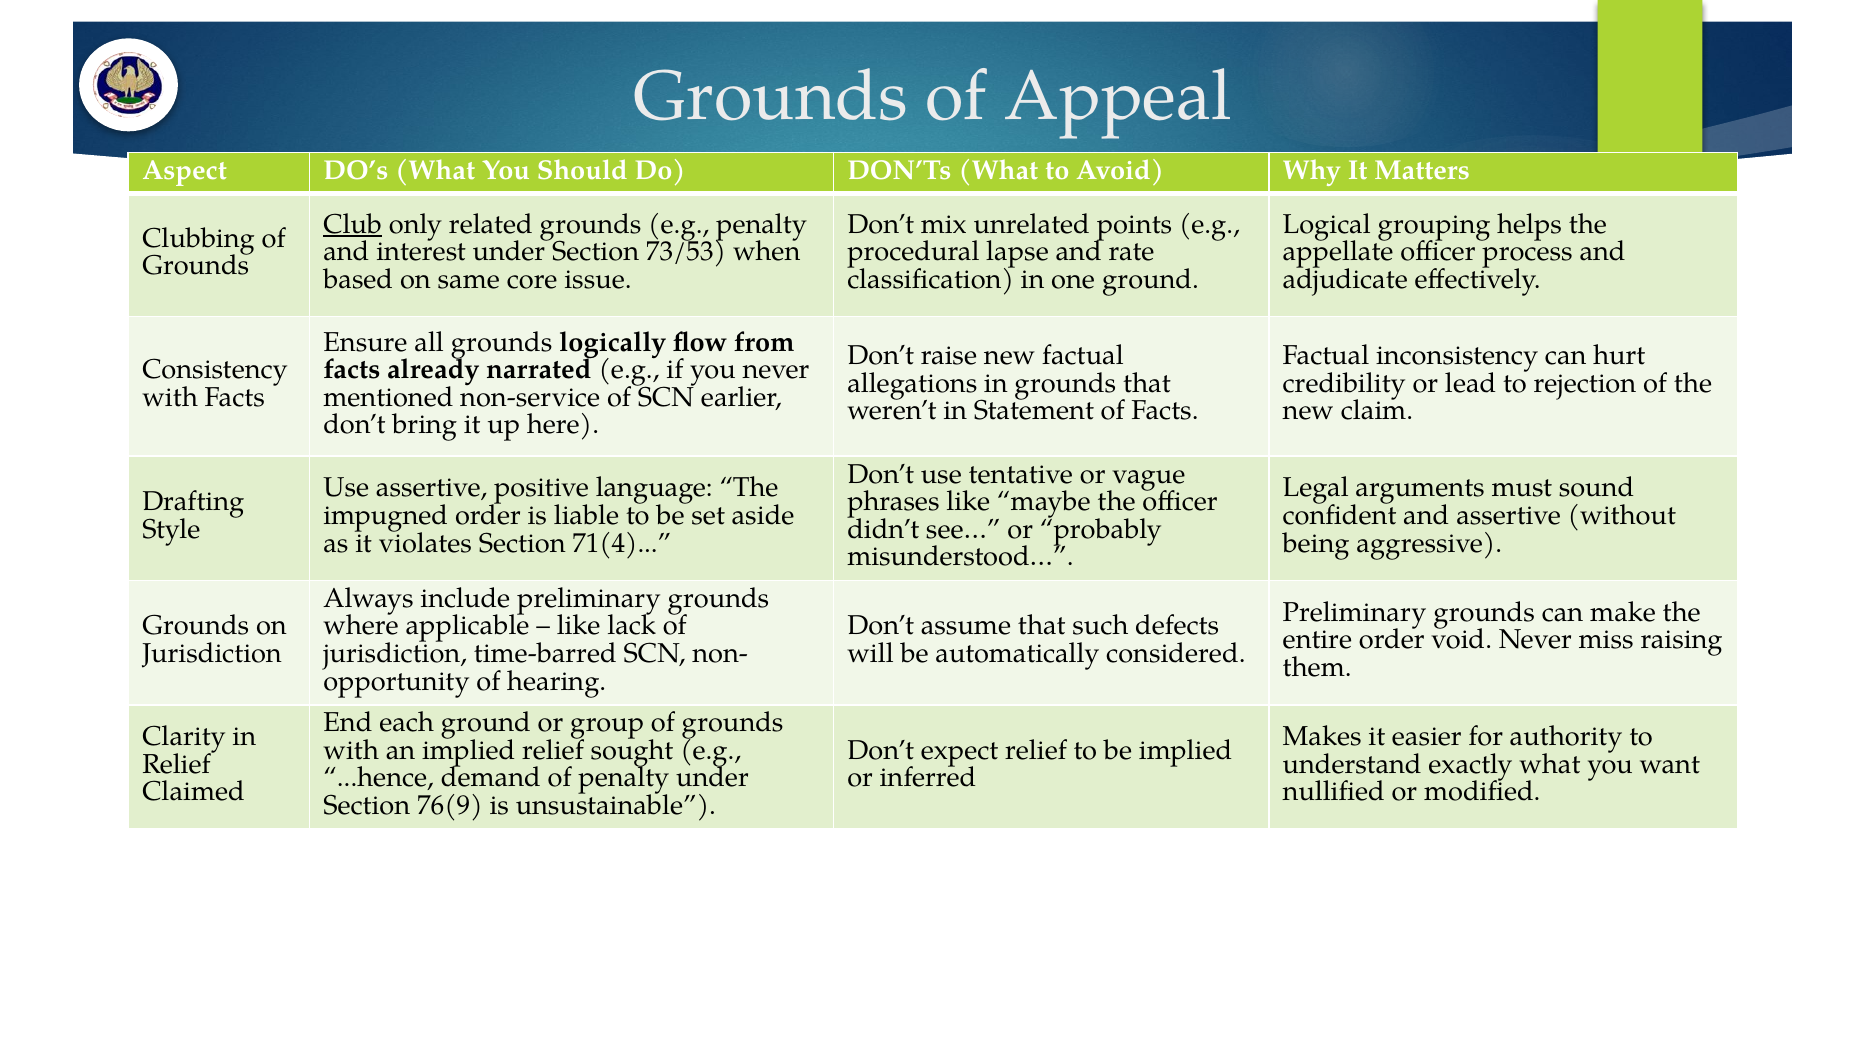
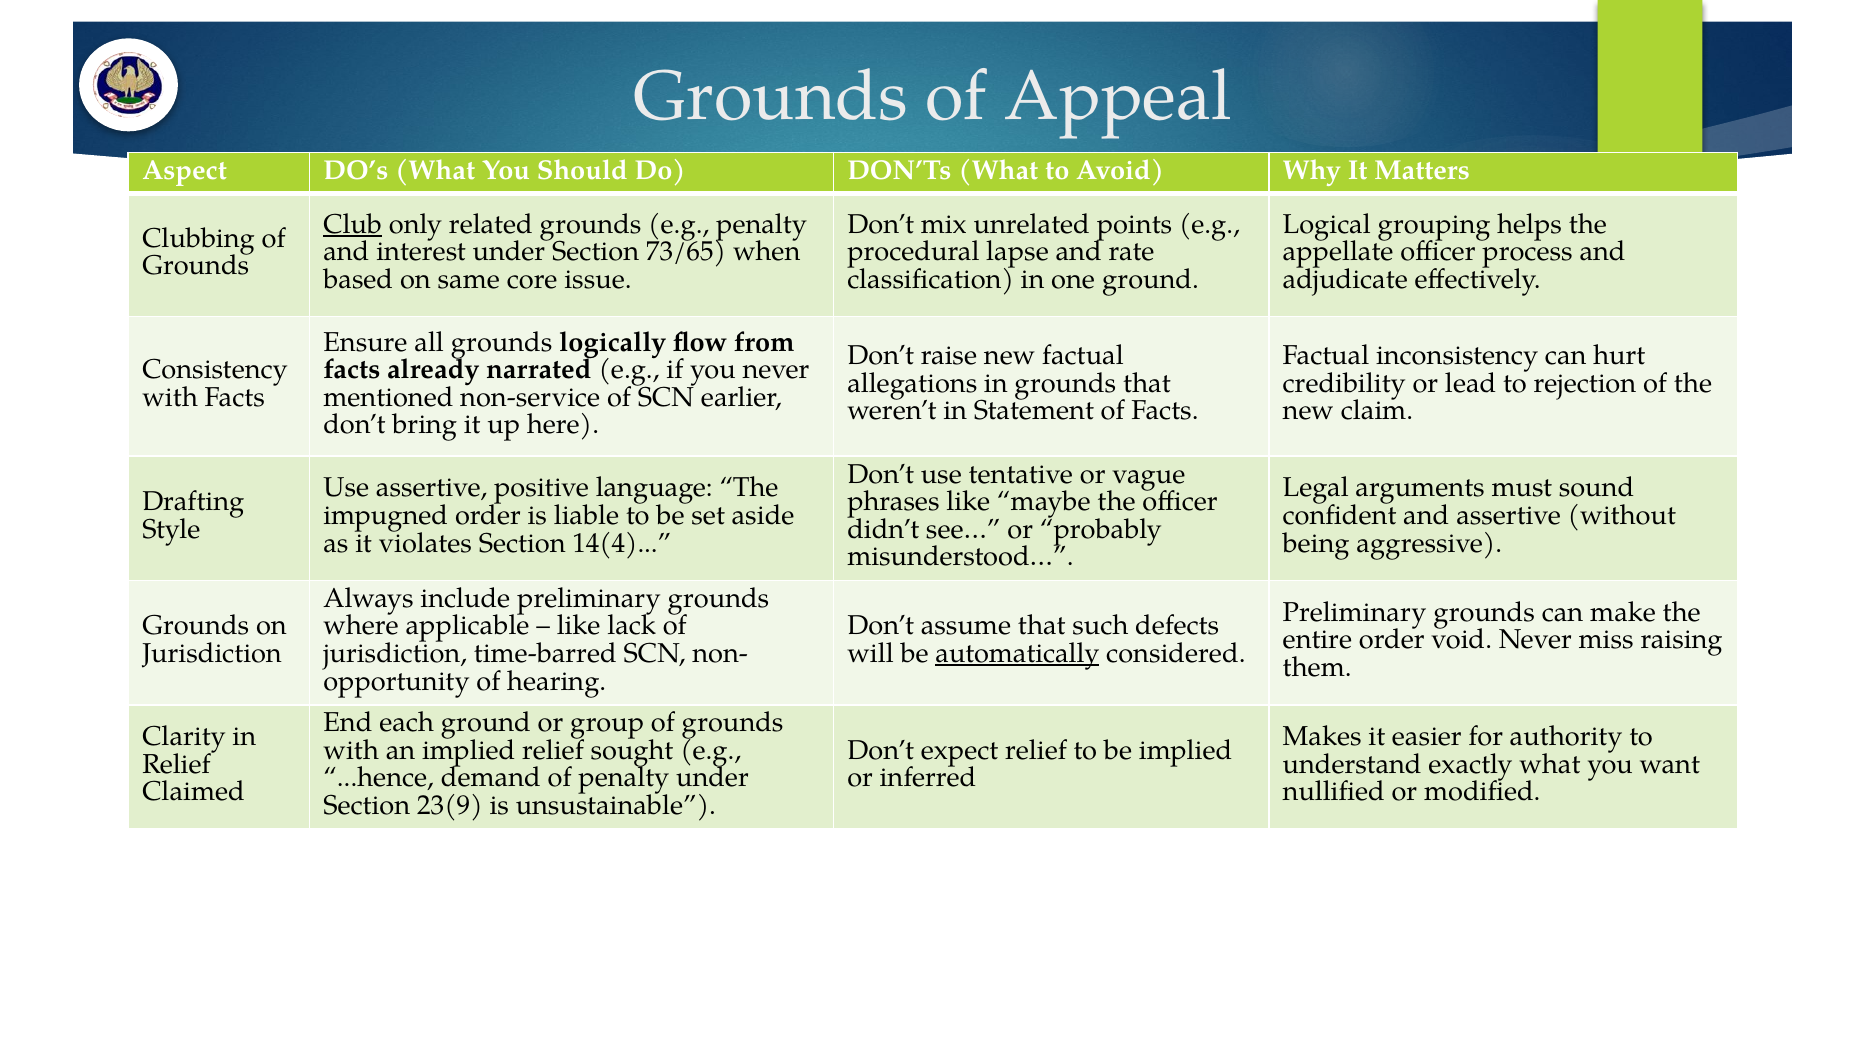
73/53: 73/53 -> 73/65
71(4: 71(4 -> 14(4
automatically underline: none -> present
76(9: 76(9 -> 23(9
